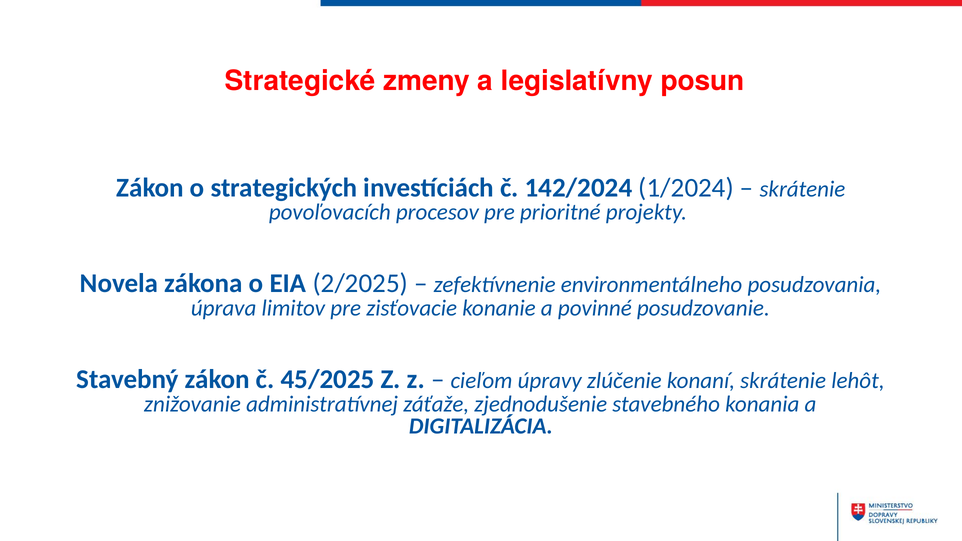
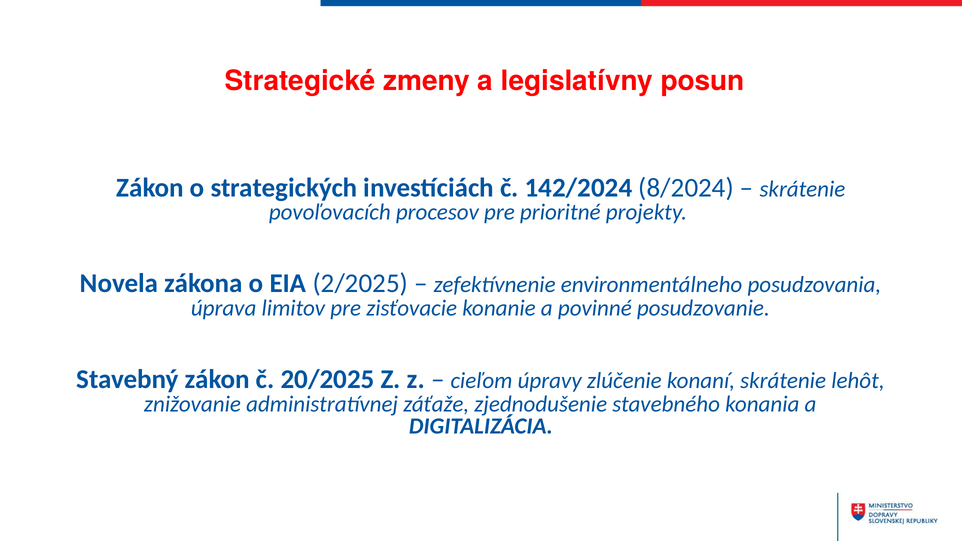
1/2024: 1/2024 -> 8/2024
45/2025: 45/2025 -> 20/2025
